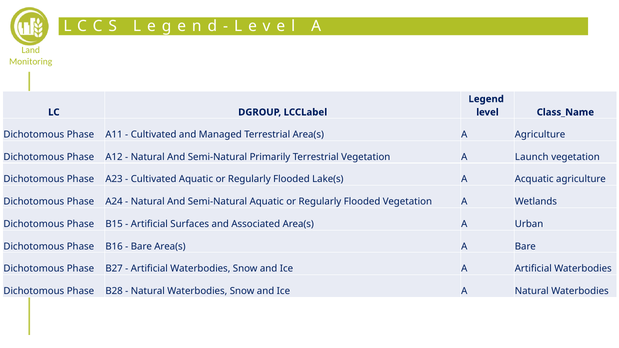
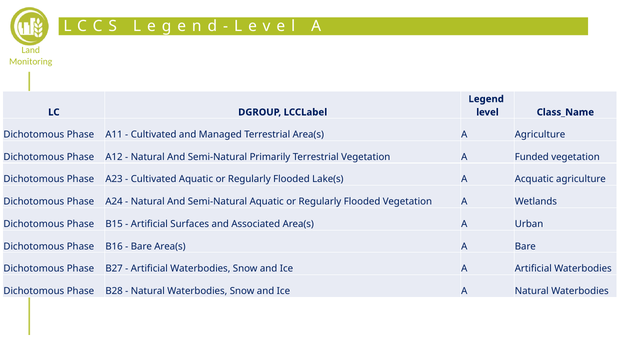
Launch: Launch -> Funded
